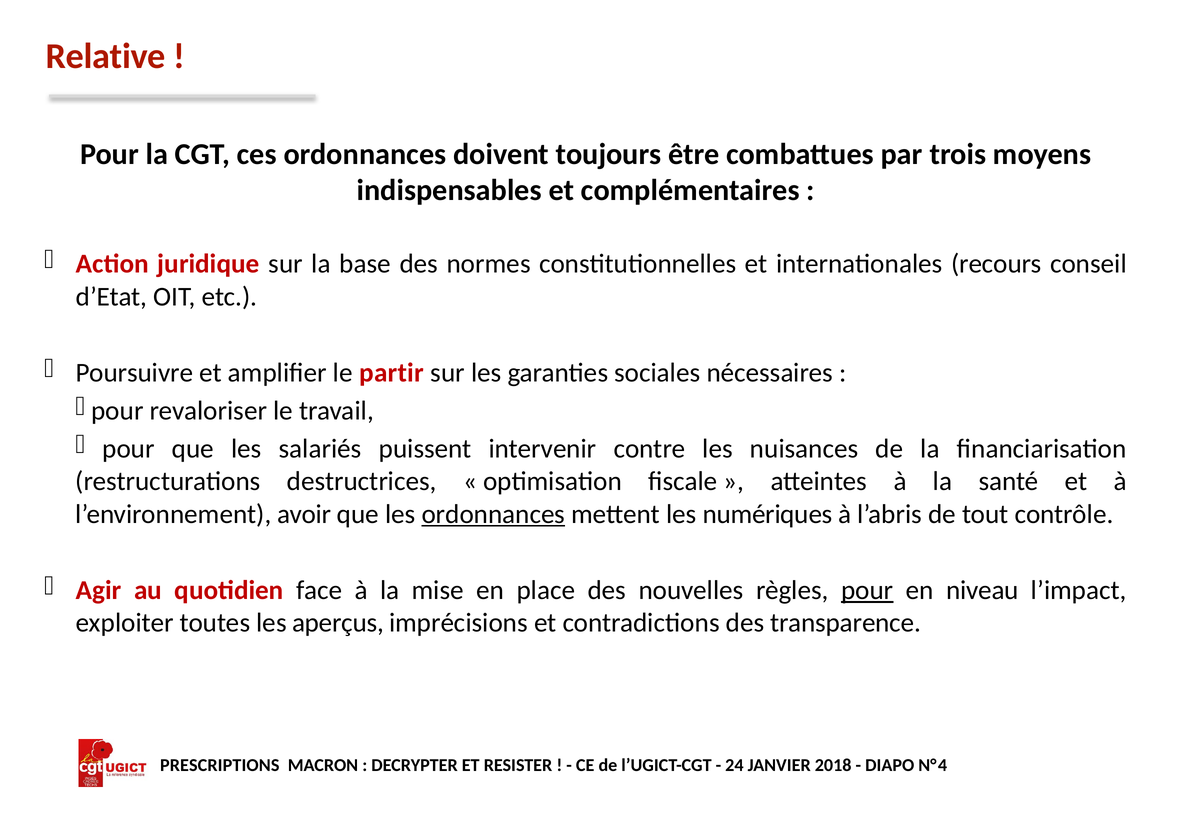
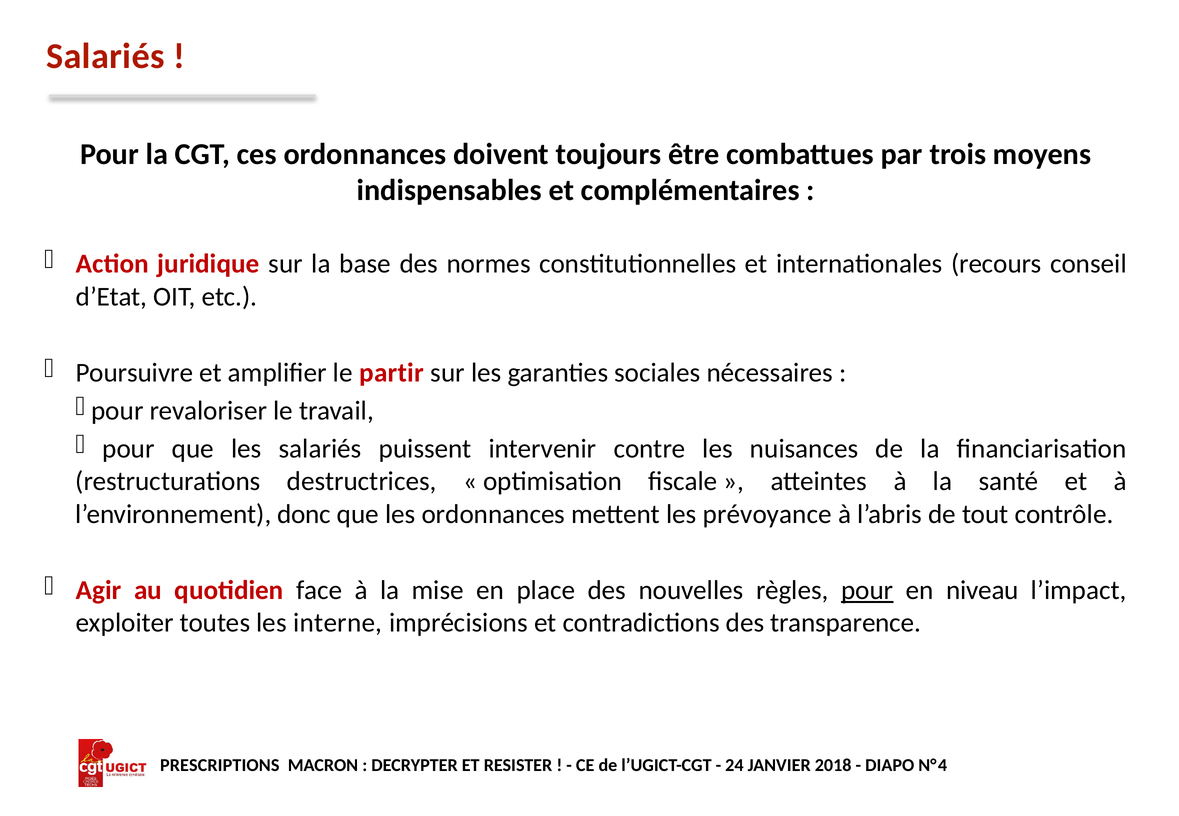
Relative at (106, 56): Relative -> Salariés
avoir: avoir -> donc
ordonnances at (493, 514) underline: present -> none
numériques: numériques -> prévoyance
aperçus: aperçus -> interne
